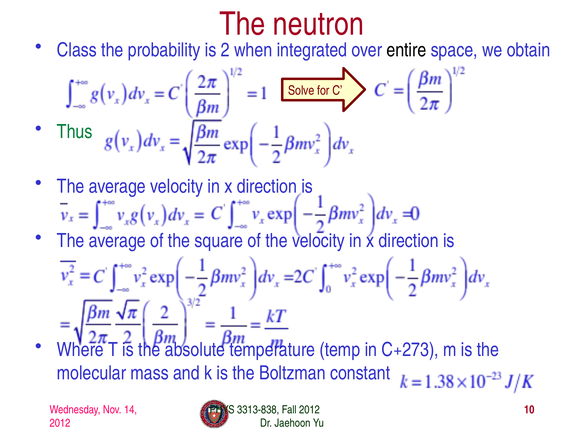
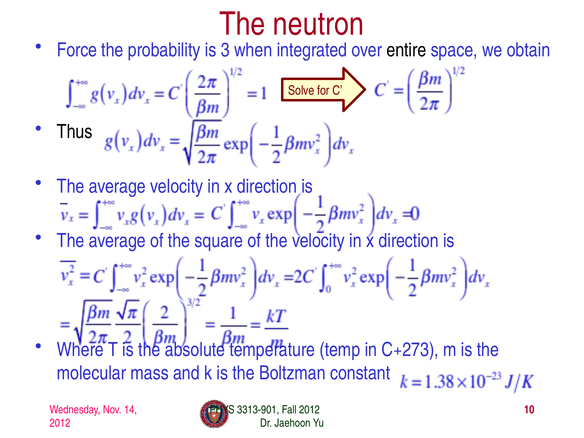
Class: Class -> Force
2: 2 -> 3
Thus colour: green -> black
3313-838: 3313-838 -> 3313-901
